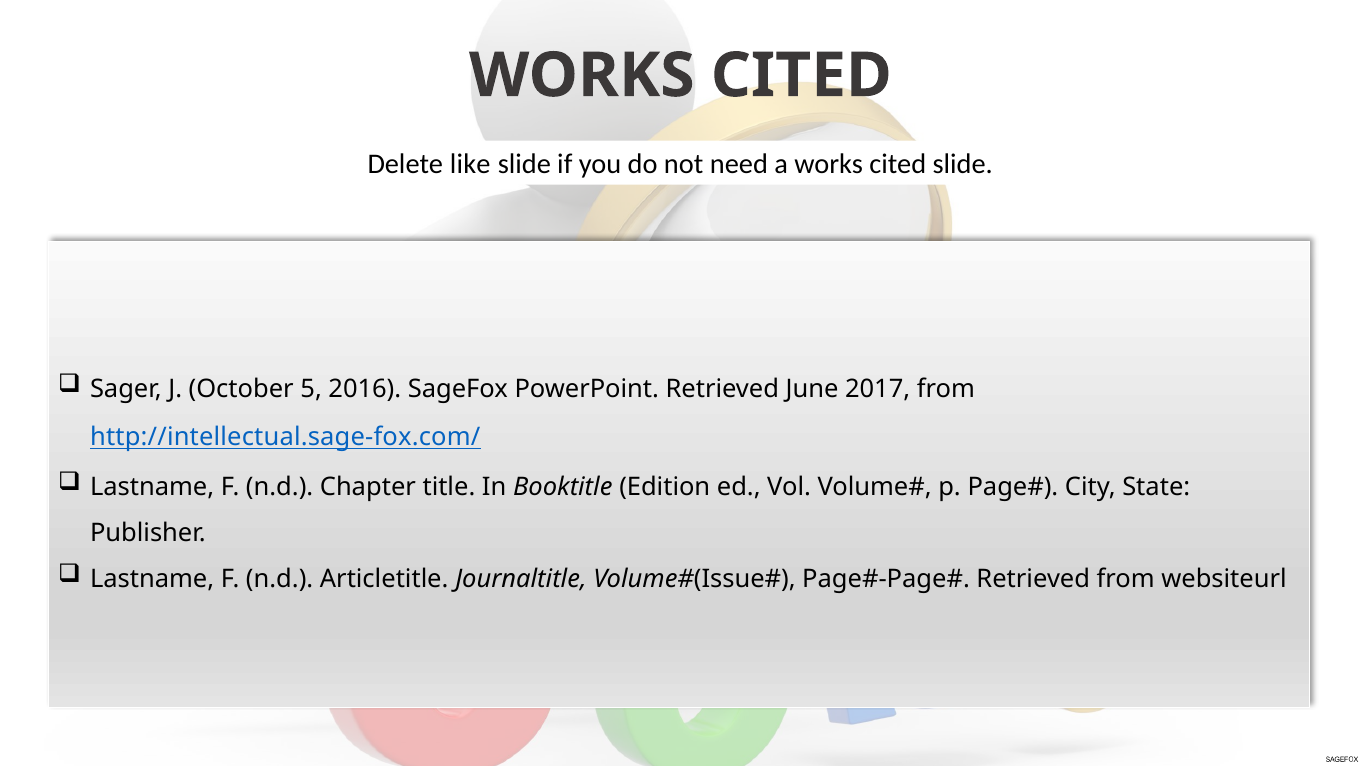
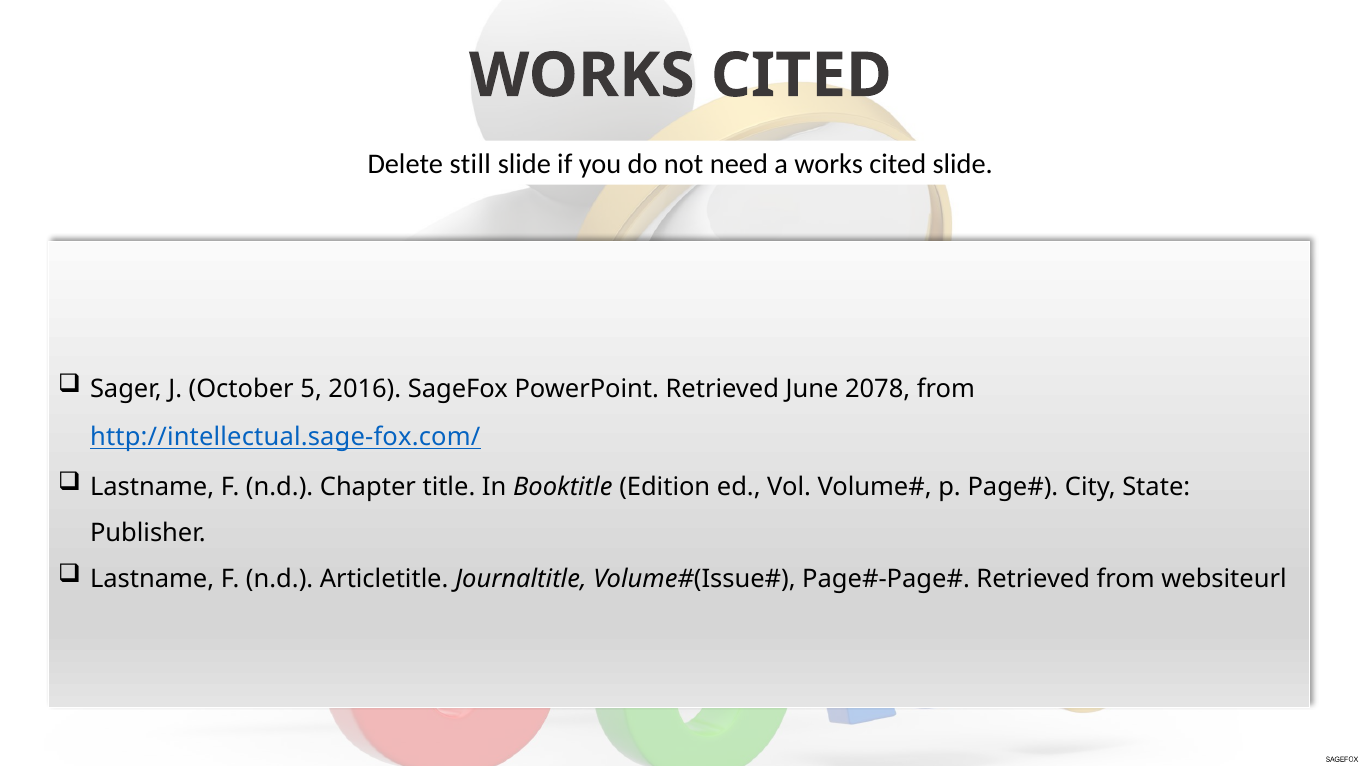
like: like -> still
2017: 2017 -> 2078
